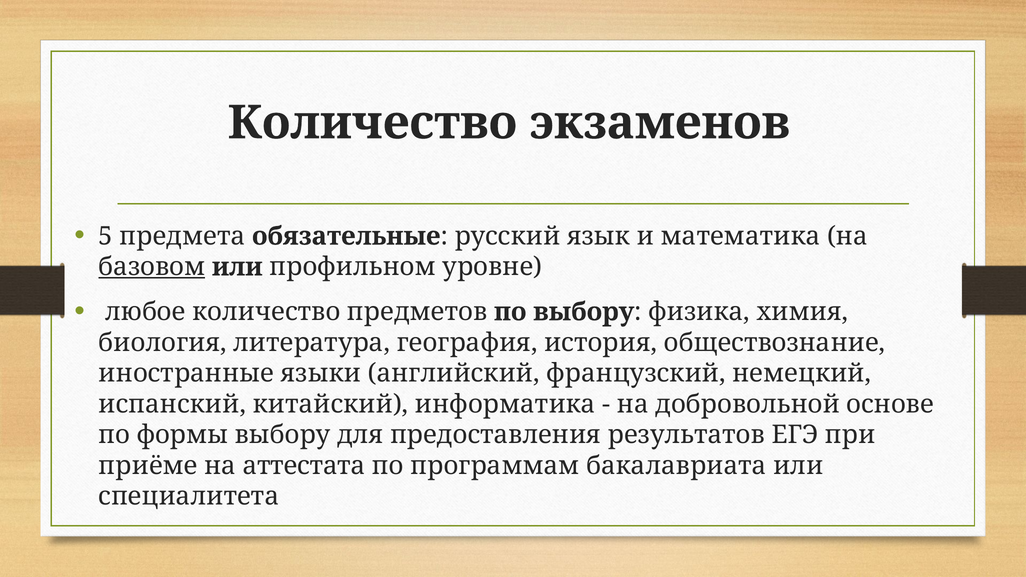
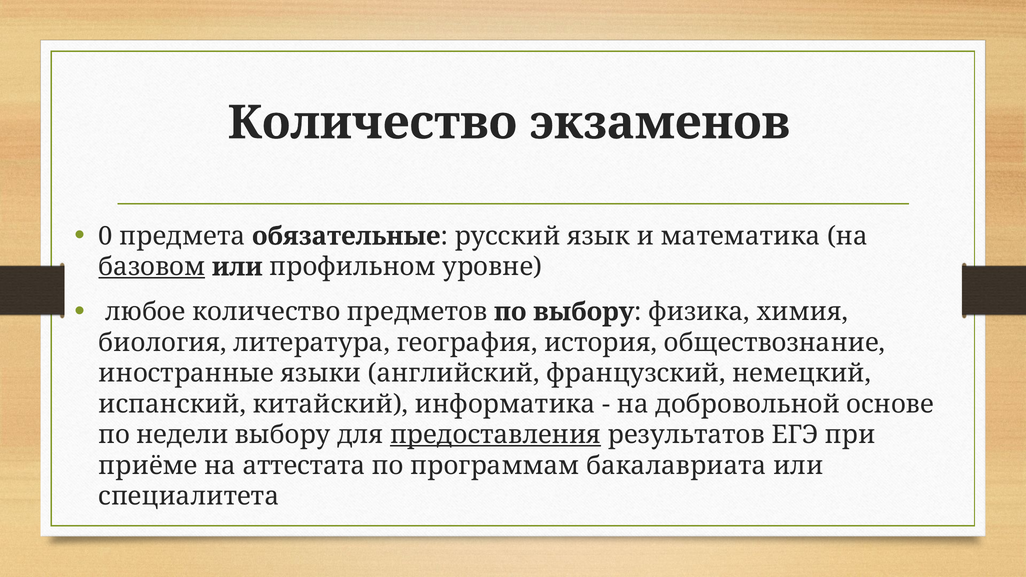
5: 5 -> 0
формы: формы -> недели
предоставления underline: none -> present
